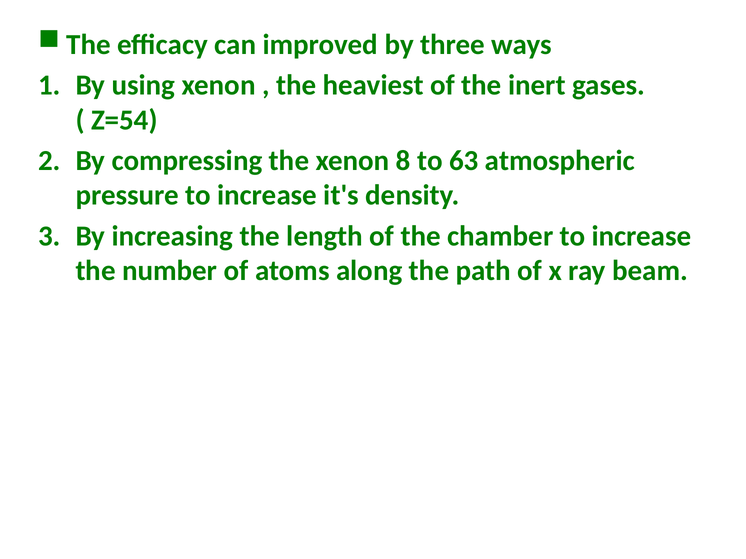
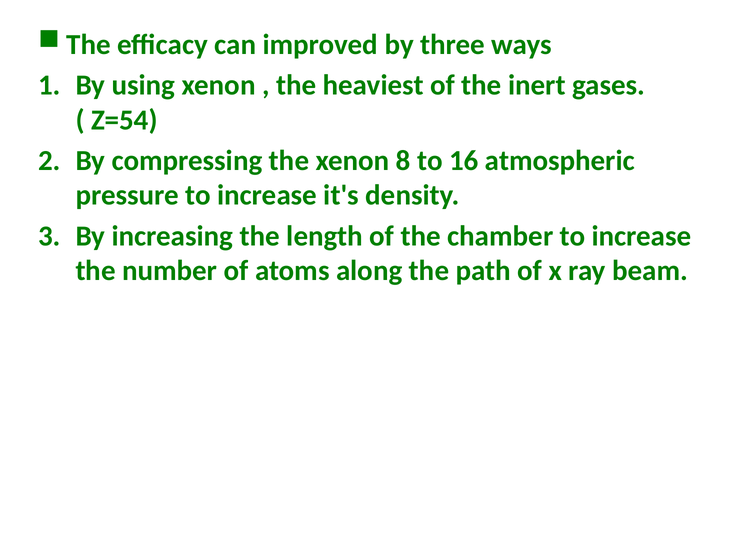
63: 63 -> 16
